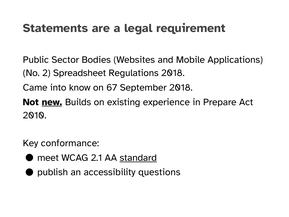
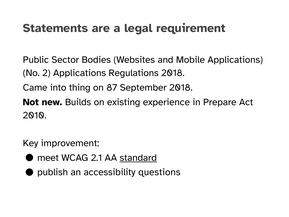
2 Spreadsheet: Spreadsheet -> Applications
know: know -> thing
67: 67 -> 87
new underline: present -> none
conformance: conformance -> improvement
